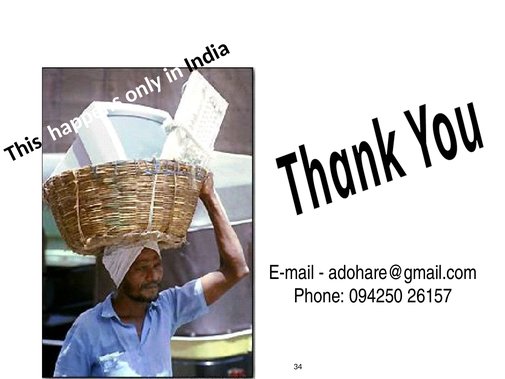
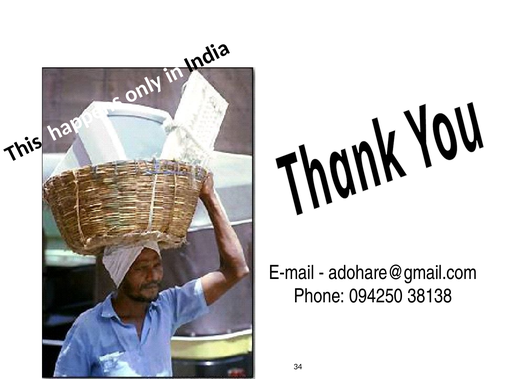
26157: 26157 -> 38138
